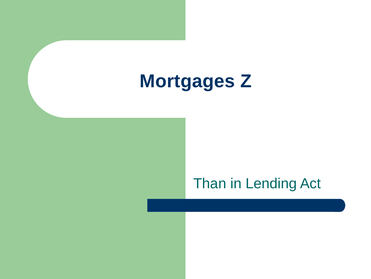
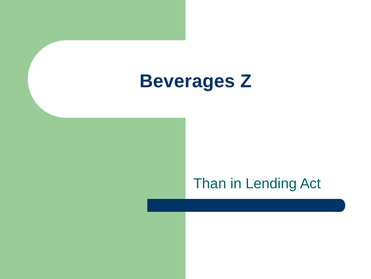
Mortgages: Mortgages -> Beverages
